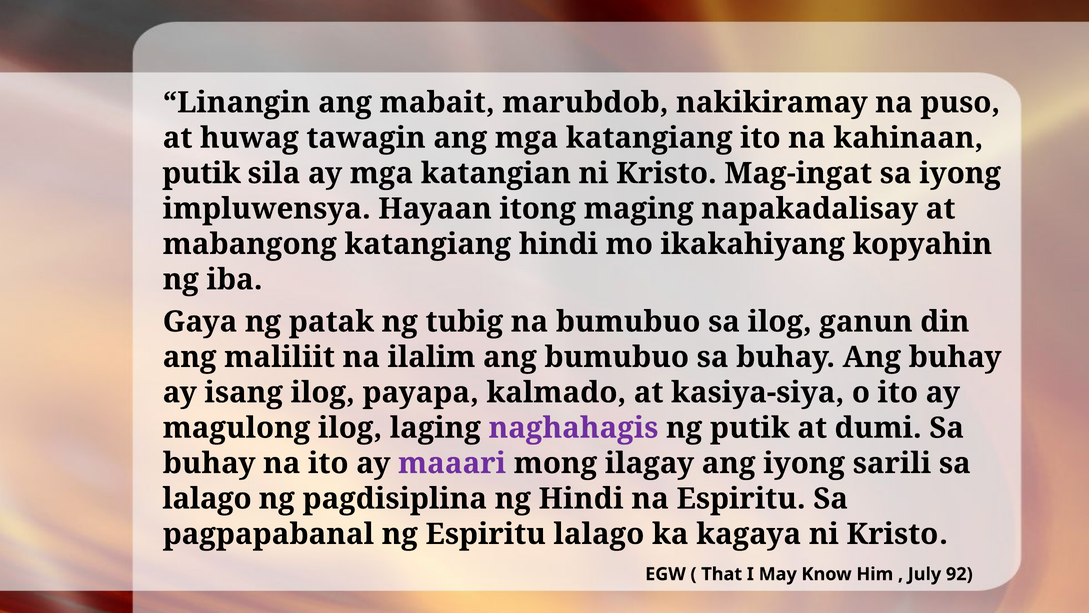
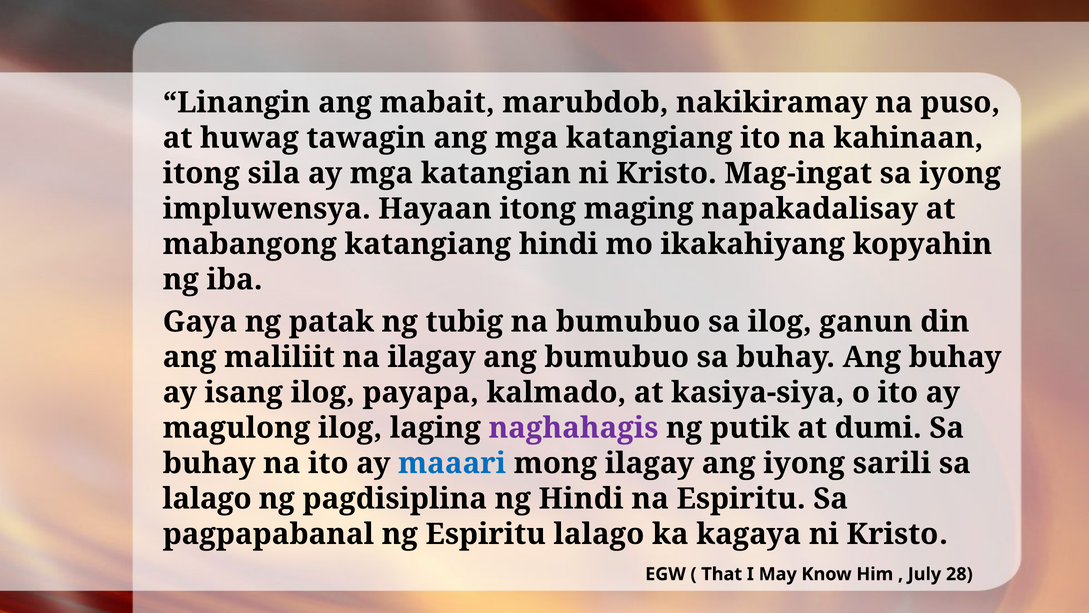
putik at (202, 173): putik -> itong
na ilalim: ilalim -> ilagay
maaari colour: purple -> blue
92: 92 -> 28
